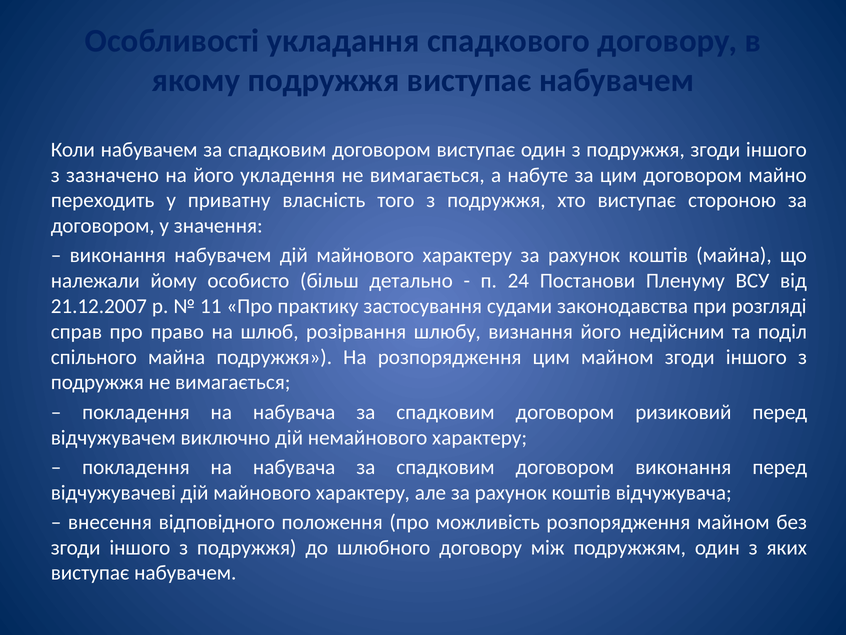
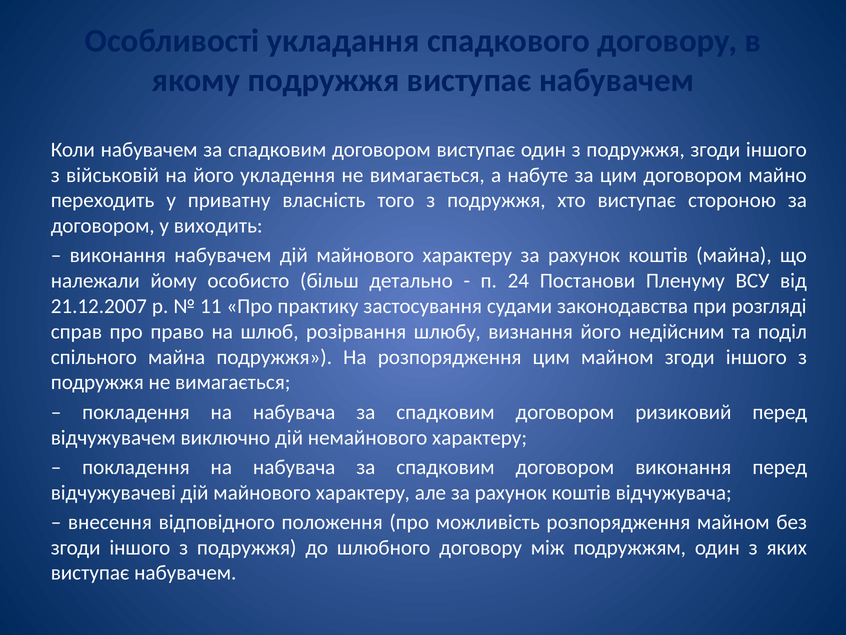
зазначено: зазначено -> військовій
значення: значення -> виходить
